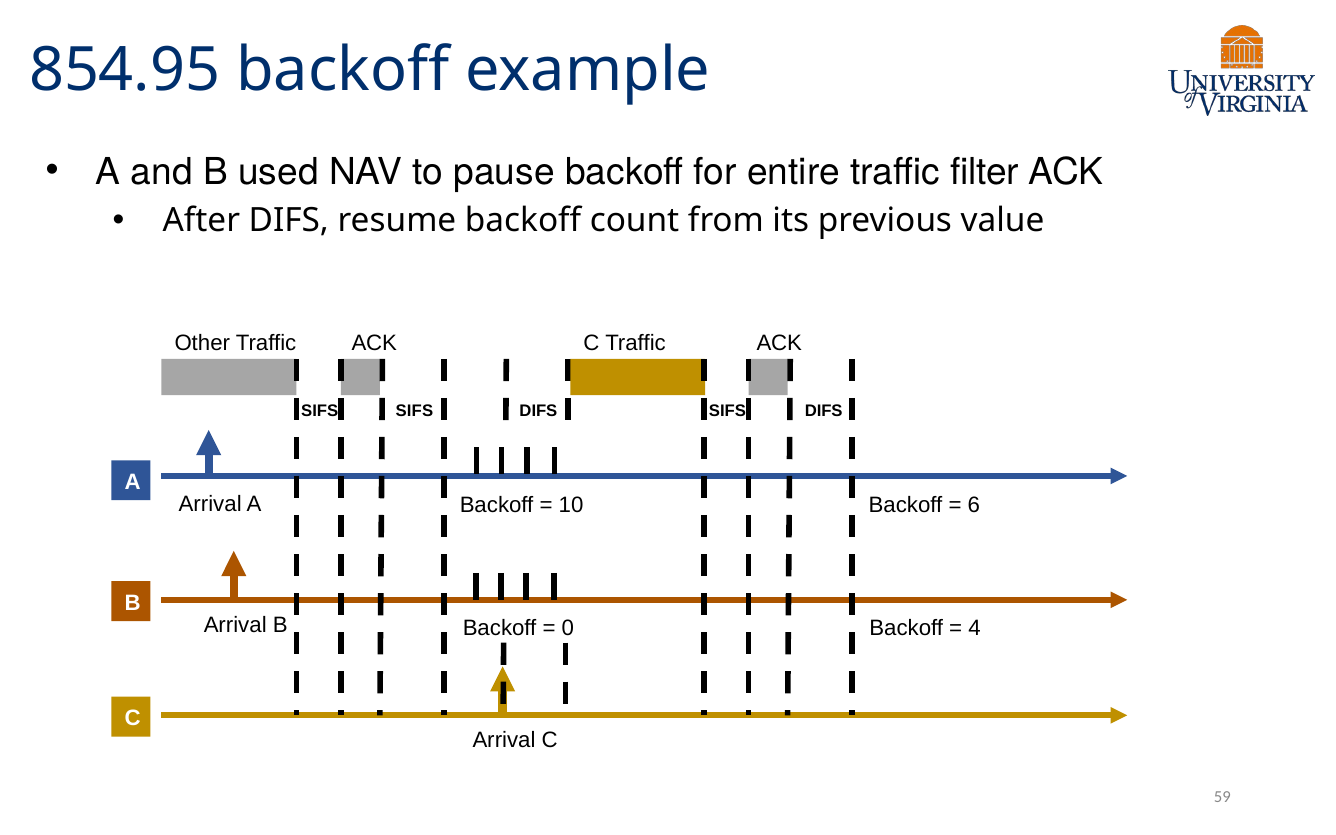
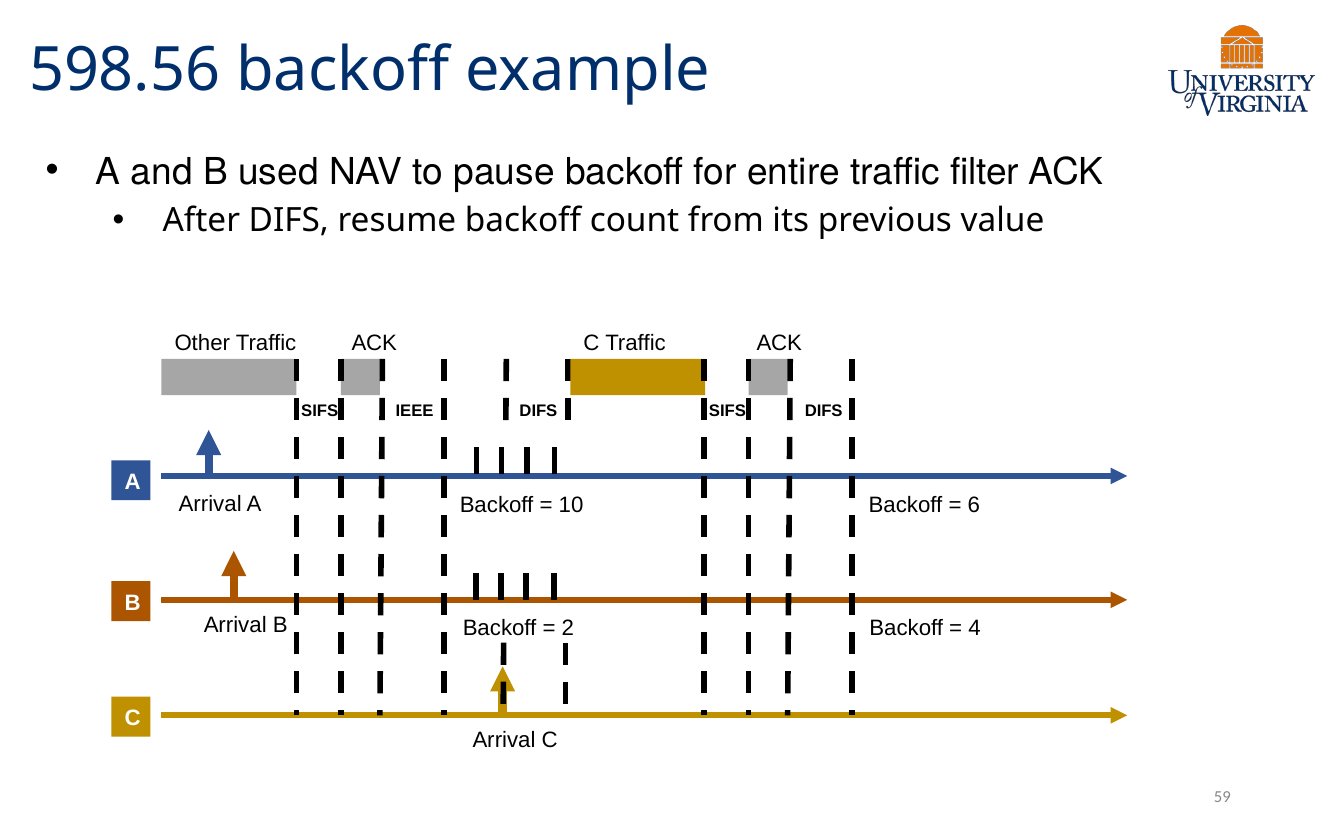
854.95: 854.95 -> 598.56
SIFS SIFS: SIFS -> IEEE
0: 0 -> 2
